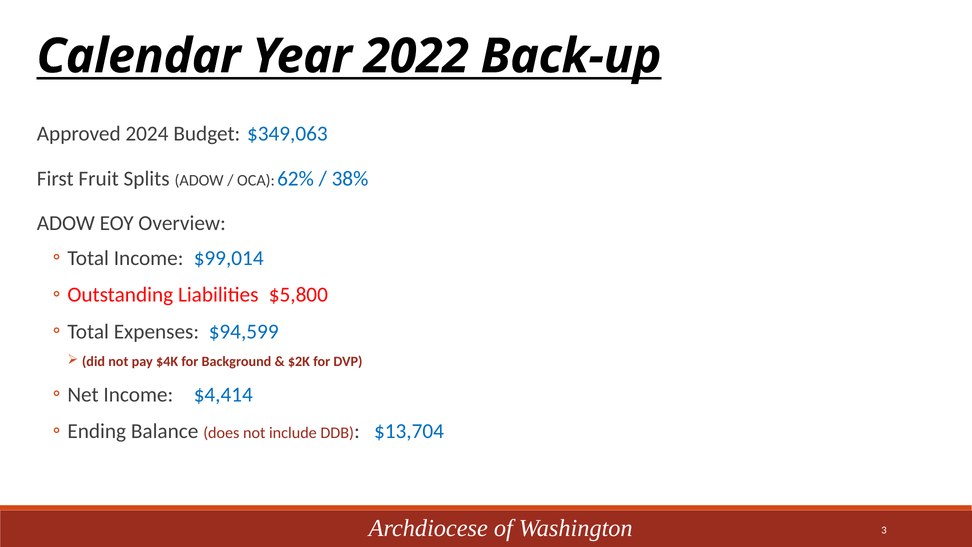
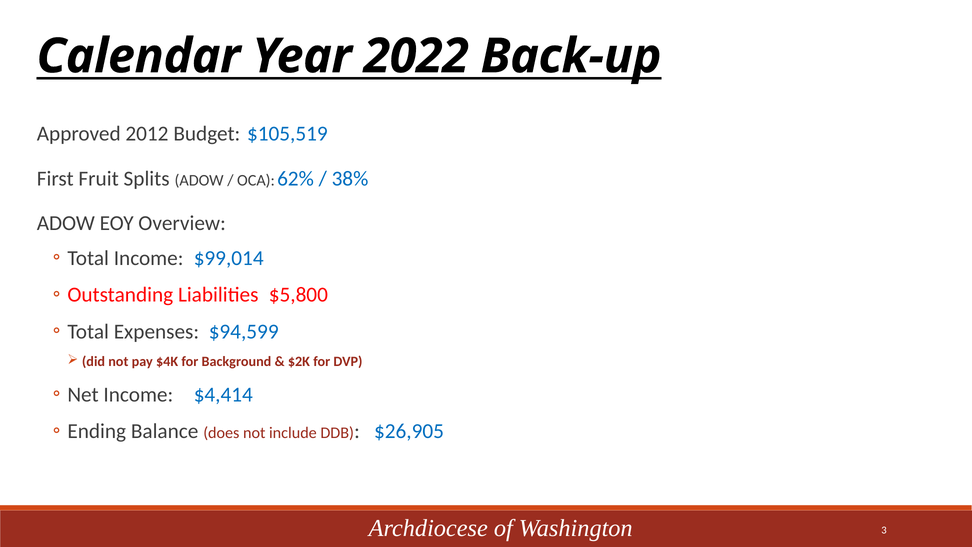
2024: 2024 -> 2012
$349,063: $349,063 -> $105,519
$13,704: $13,704 -> $26,905
